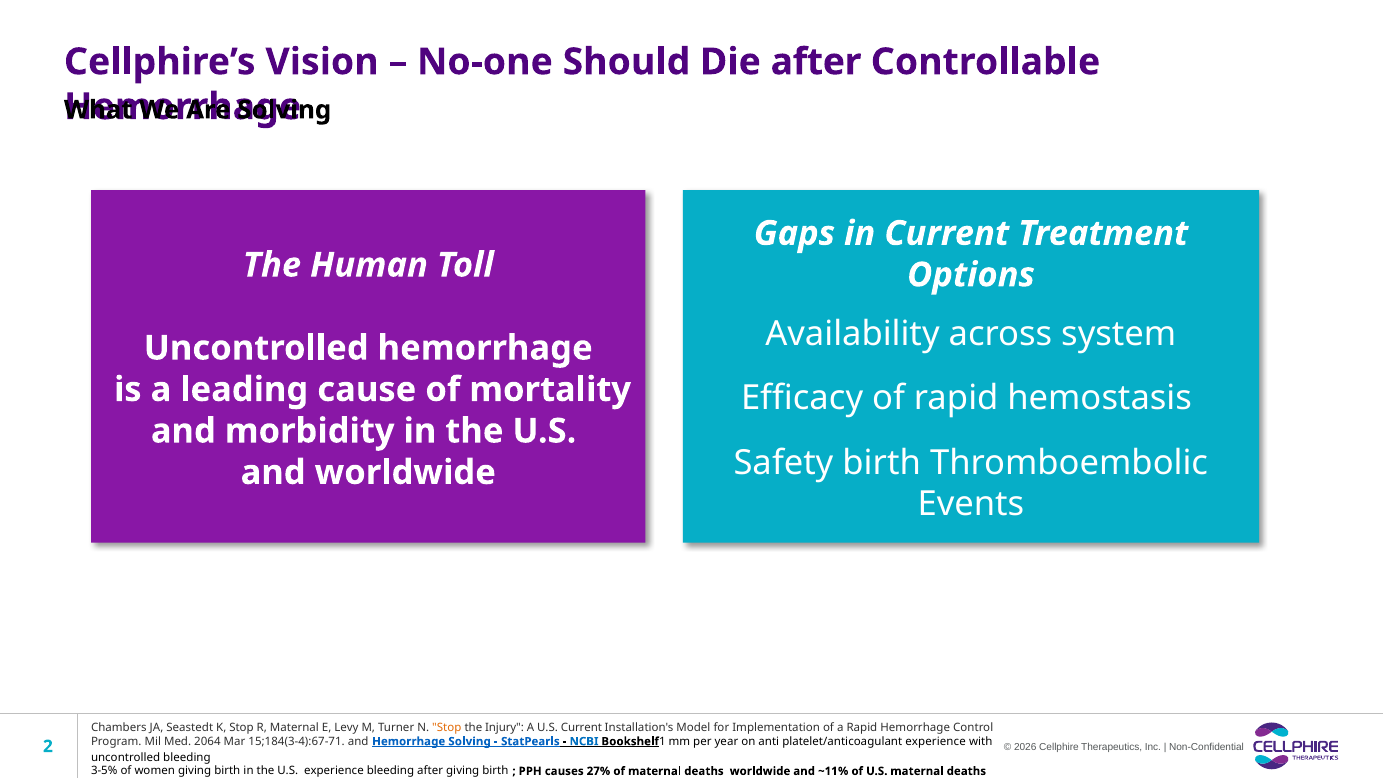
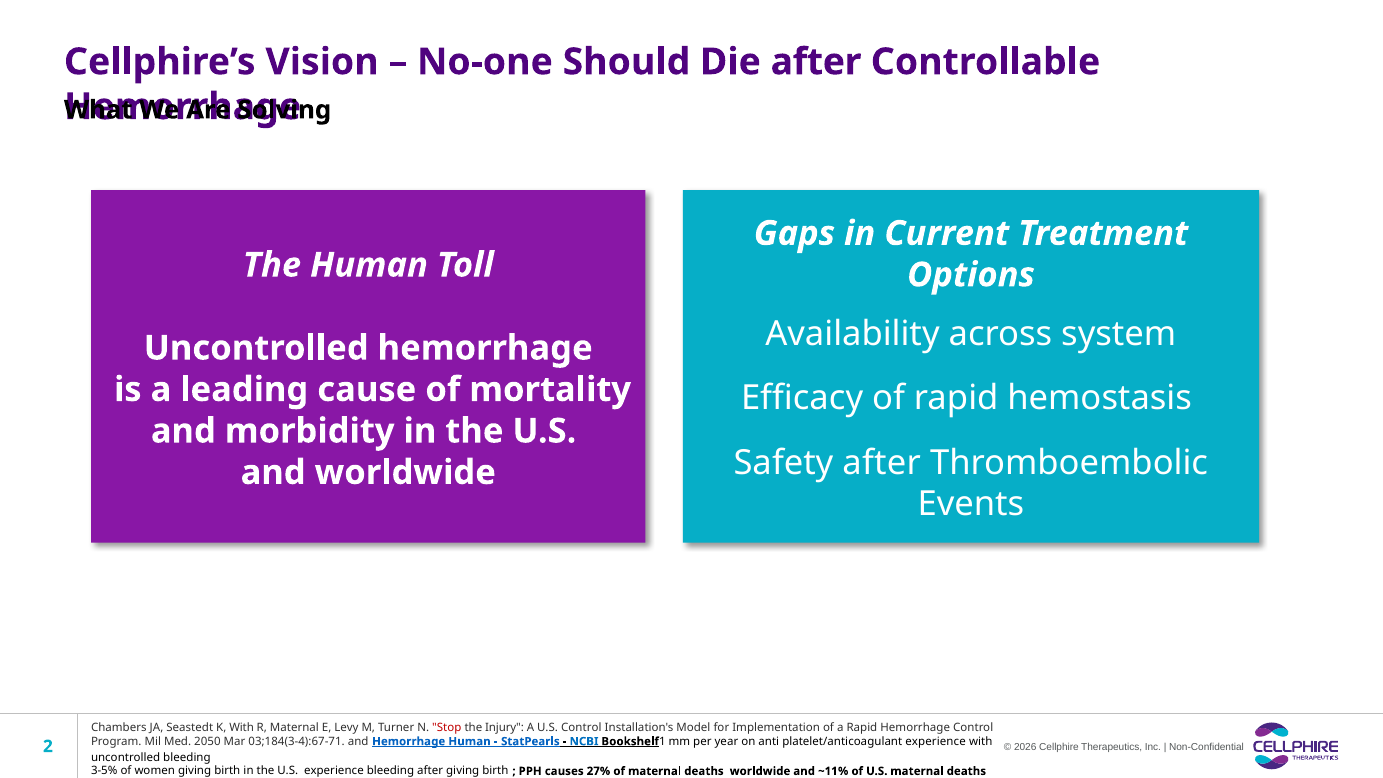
Safety birth: birth -> after
K Stop: Stop -> With
Stop at (447, 728) colour: orange -> red
U.S Current: Current -> Control
2064: 2064 -> 2050
15;184(3-4):67-71: 15;184(3-4):67-71 -> 03;184(3-4):67-71
Hemorrhage Solving: Solving -> Human
